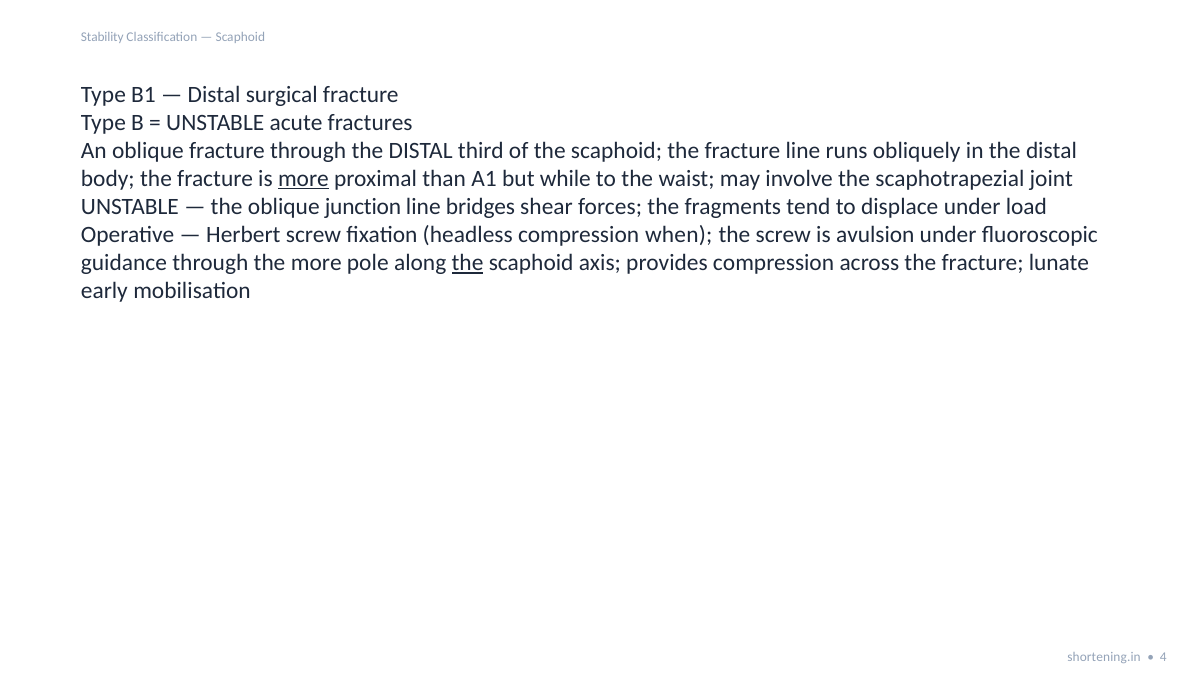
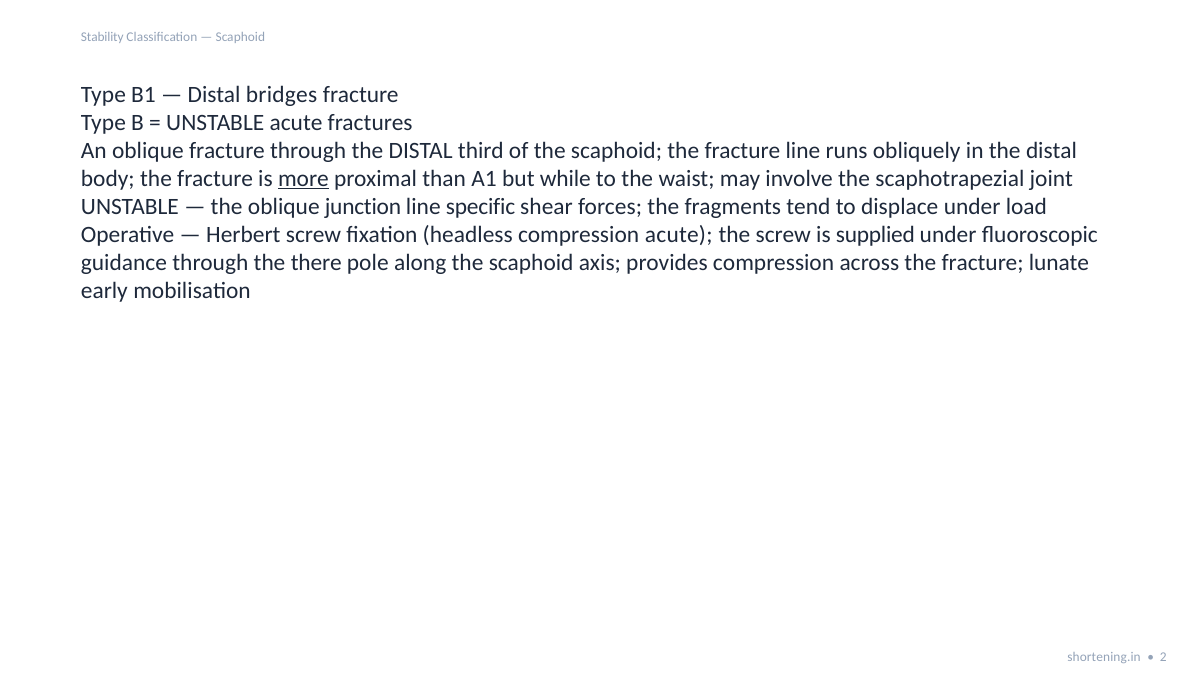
surgical: surgical -> bridges
bridges: bridges -> specific
compression when: when -> acute
avulsion: avulsion -> supplied
the more: more -> there
the at (468, 263) underline: present -> none
4: 4 -> 2
